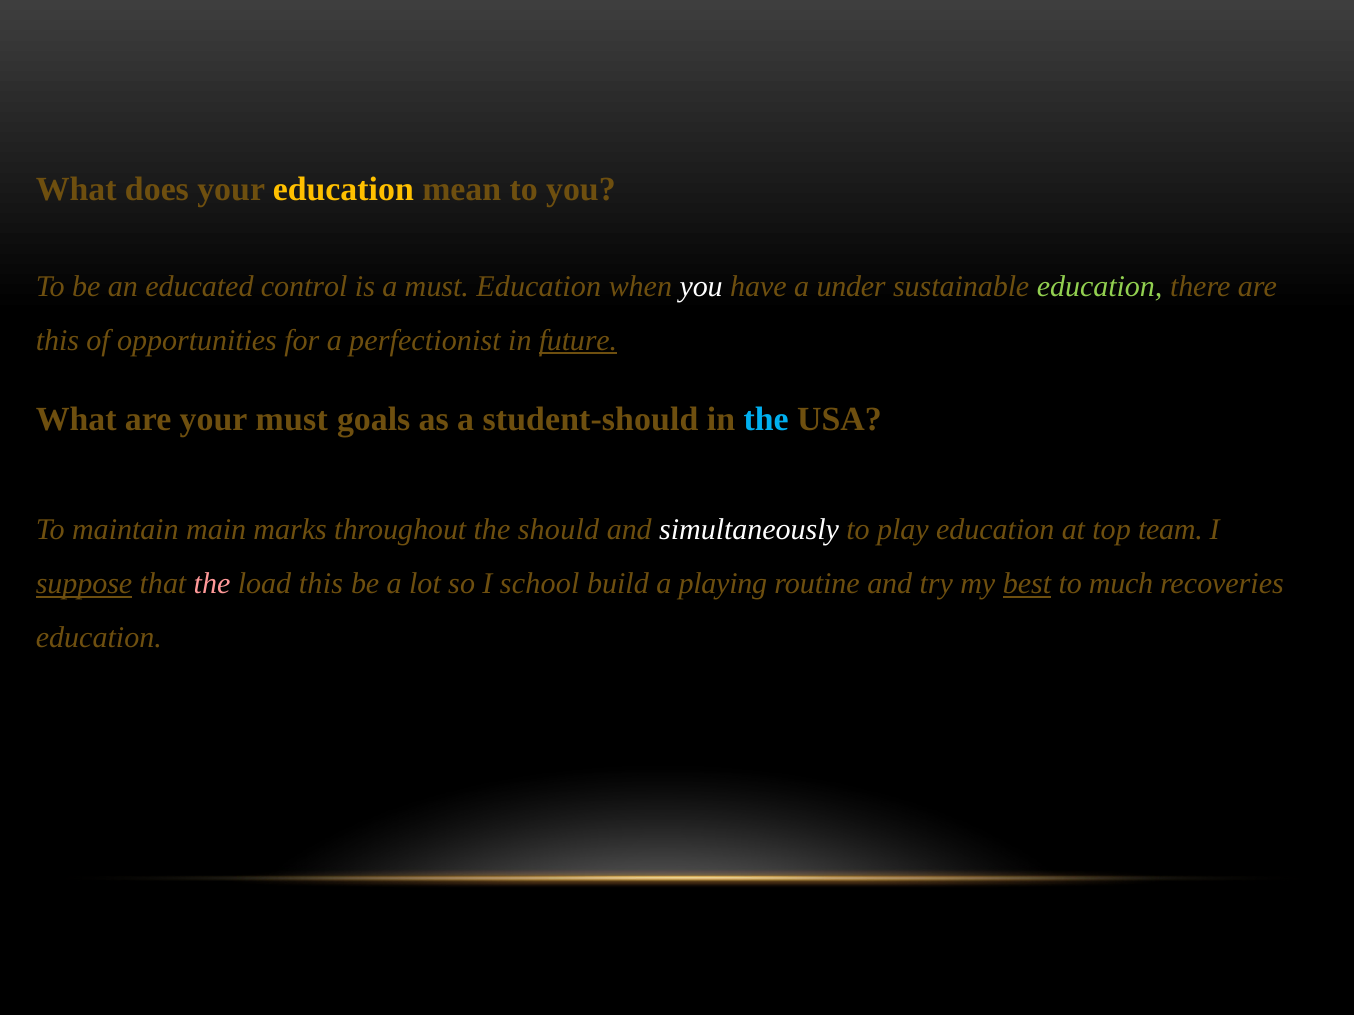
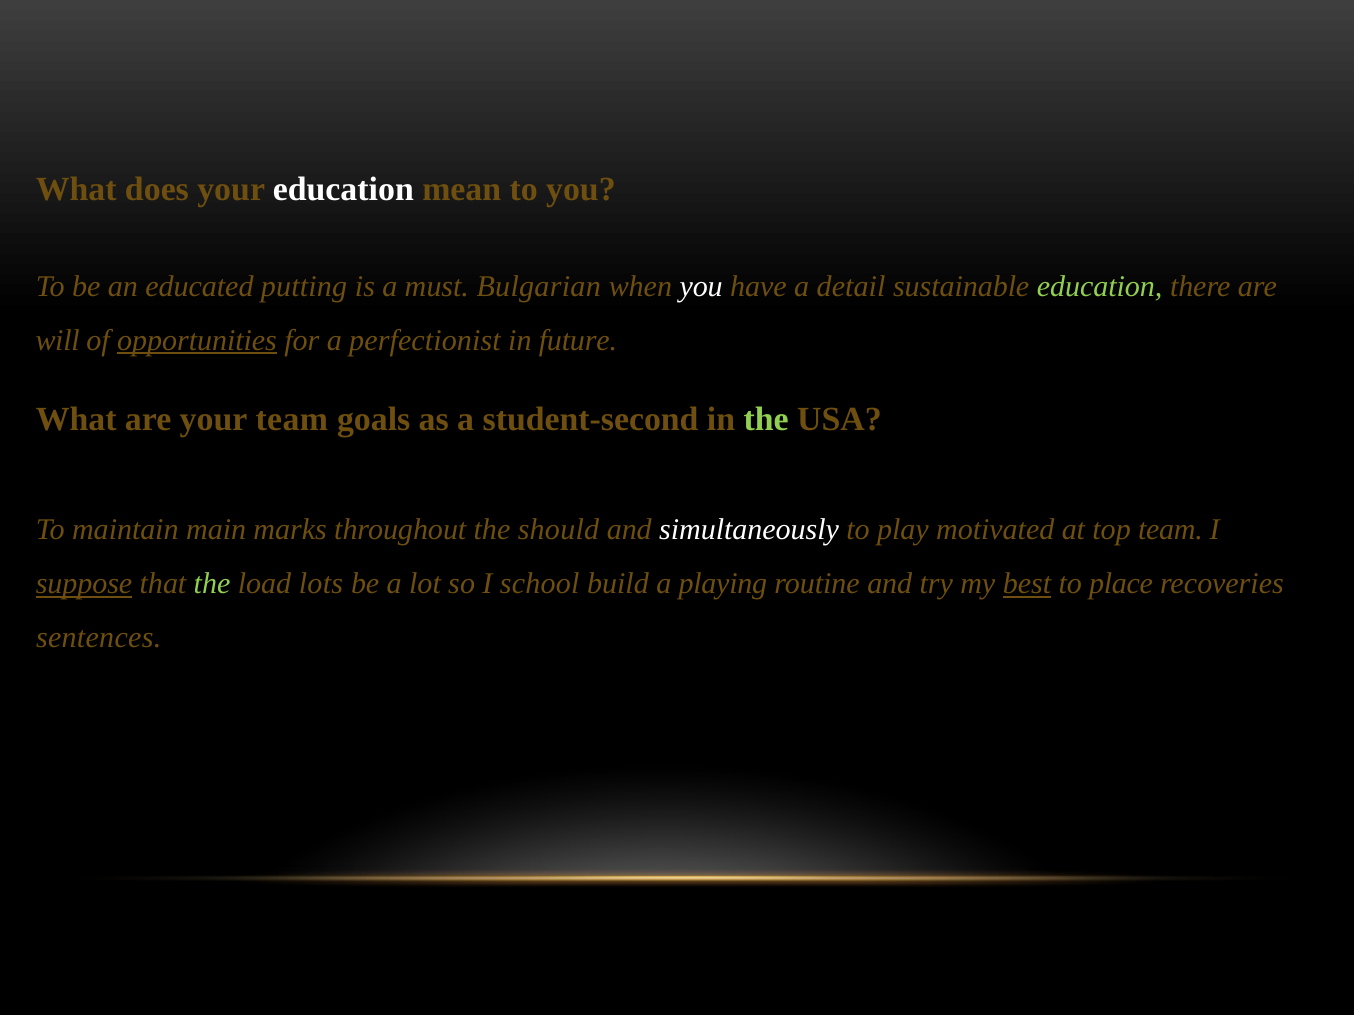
education at (343, 190) colour: yellow -> white
control: control -> putting
must Education: Education -> Bulgarian
under: under -> detail
this at (57, 340): this -> will
opportunities underline: none -> present
future underline: present -> none
your must: must -> team
student-should: student-should -> student-second
the at (766, 420) colour: light blue -> light green
play education: education -> motivated
the at (212, 584) colour: pink -> light green
load this: this -> lots
much: much -> place
education at (99, 638): education -> sentences
